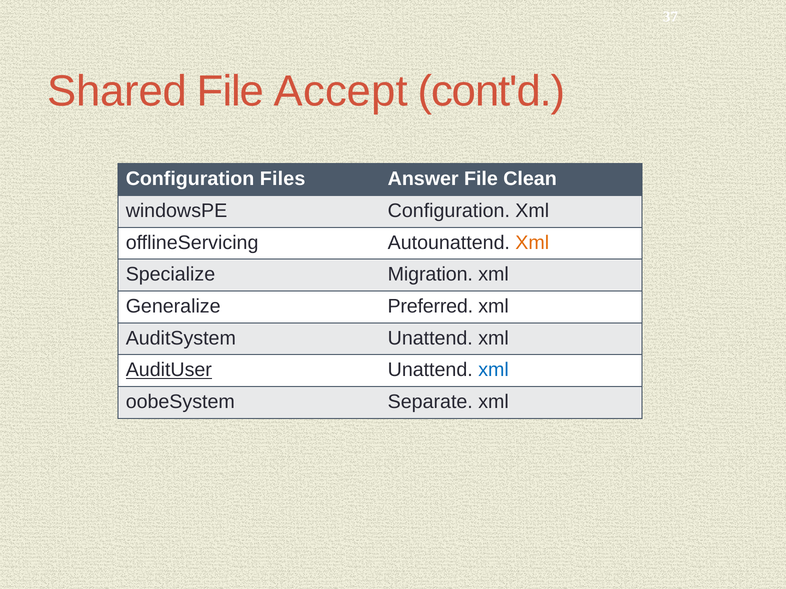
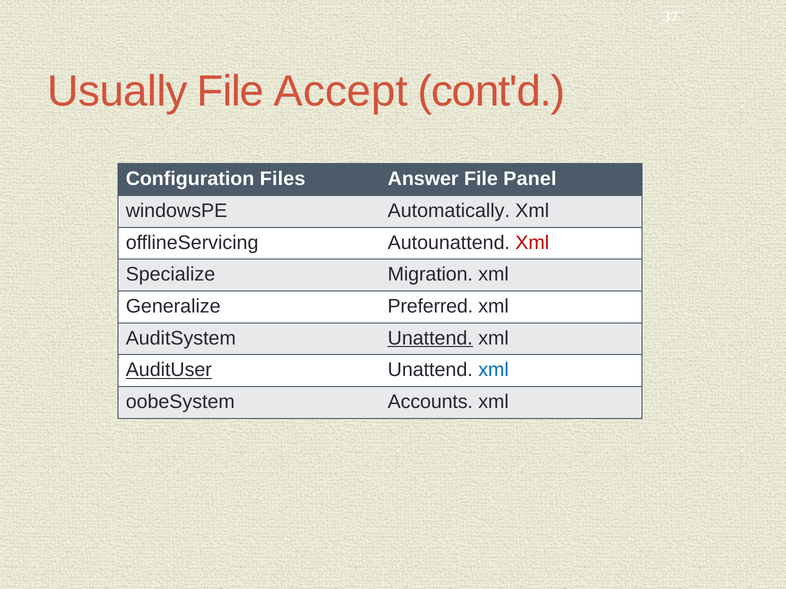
Shared: Shared -> Usually
Clean: Clean -> Panel
windowsPE Configuration: Configuration -> Automatically
Xml at (532, 243) colour: orange -> red
Unattend at (430, 338) underline: none -> present
Separate: Separate -> Accounts
